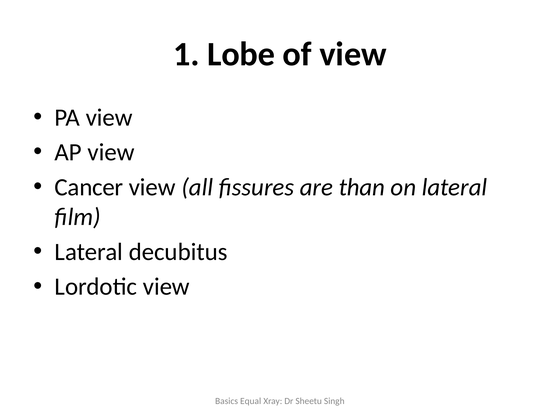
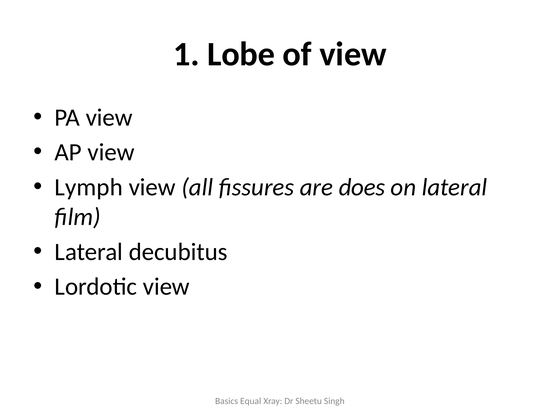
Cancer: Cancer -> Lymph
than: than -> does
